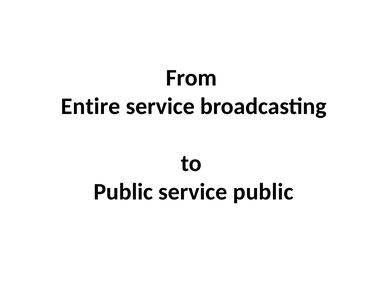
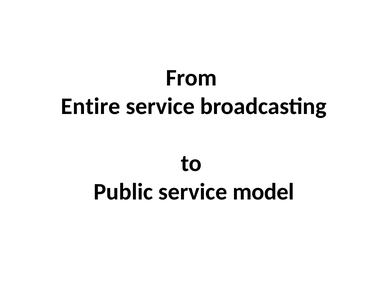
service public: public -> model
